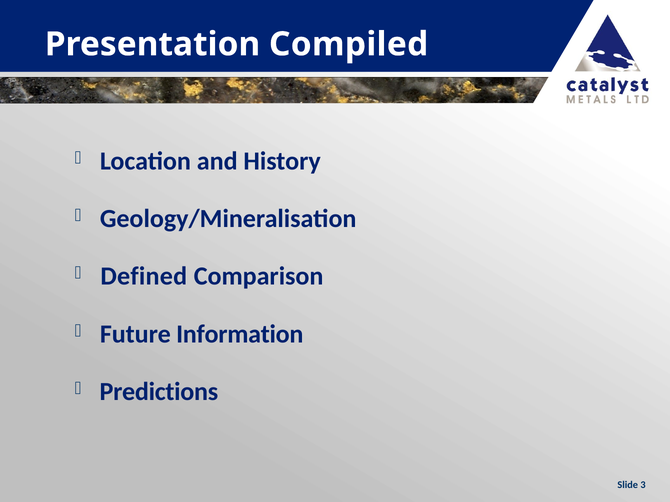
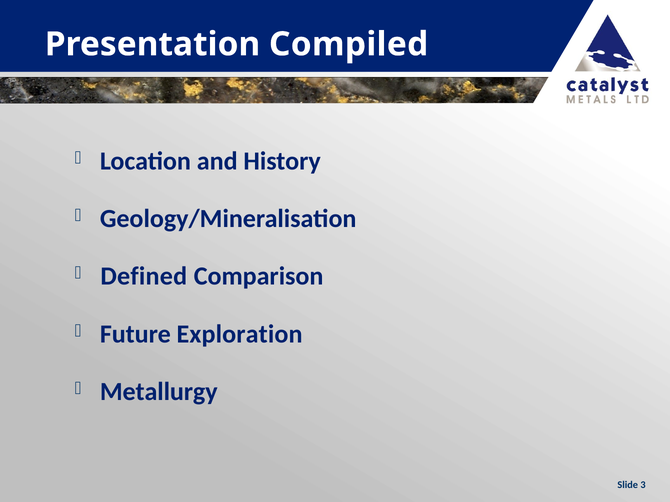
Information: Information -> Exploration
Predictions: Predictions -> Metallurgy
